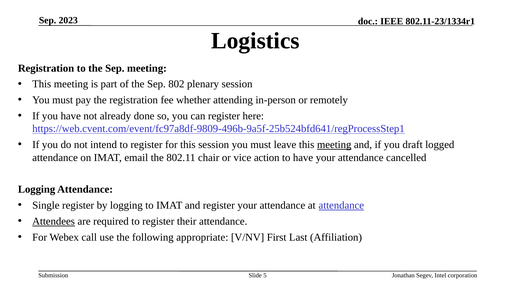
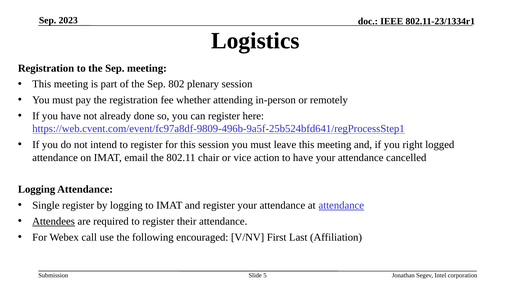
meeting at (334, 145) underline: present -> none
draft: draft -> right
appropriate: appropriate -> encouraged
